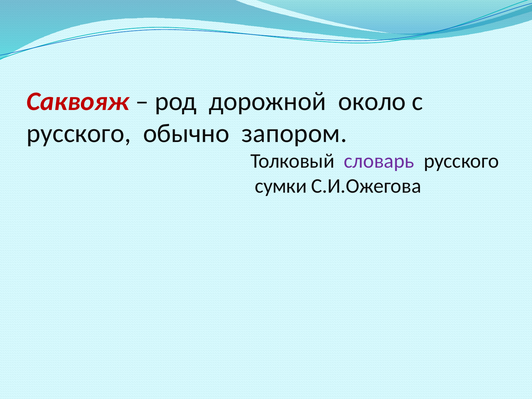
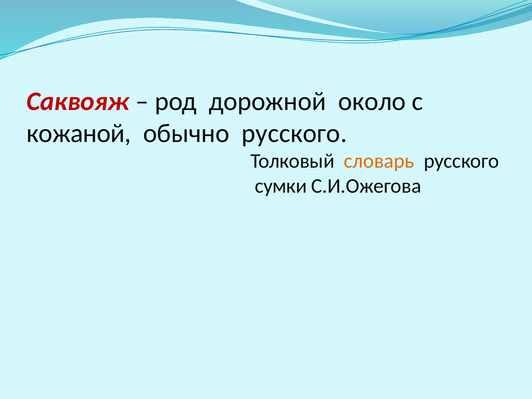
русского at (79, 133): русского -> кожаной
обычно запором: запором -> русского
словарь colour: purple -> orange
